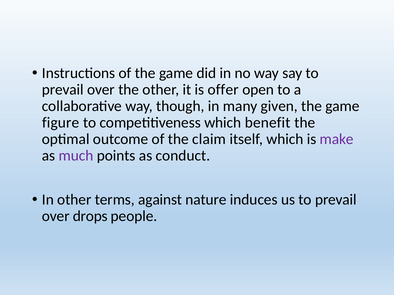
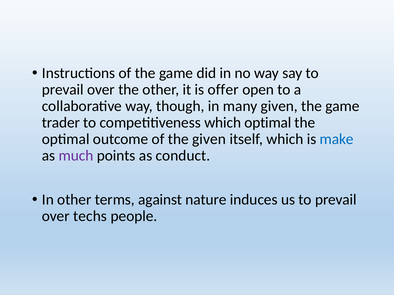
figure: figure -> trader
which benefit: benefit -> optimal
the claim: claim -> given
make colour: purple -> blue
drops: drops -> techs
